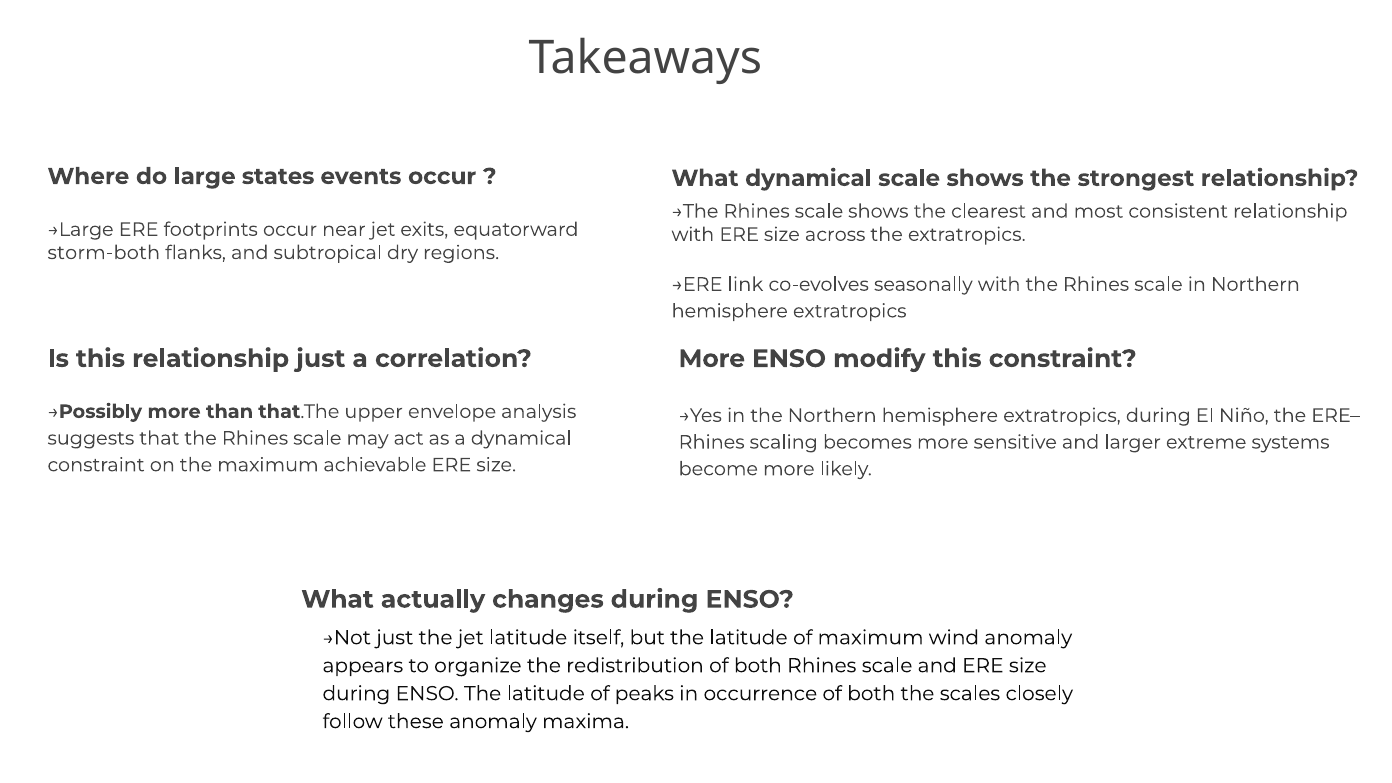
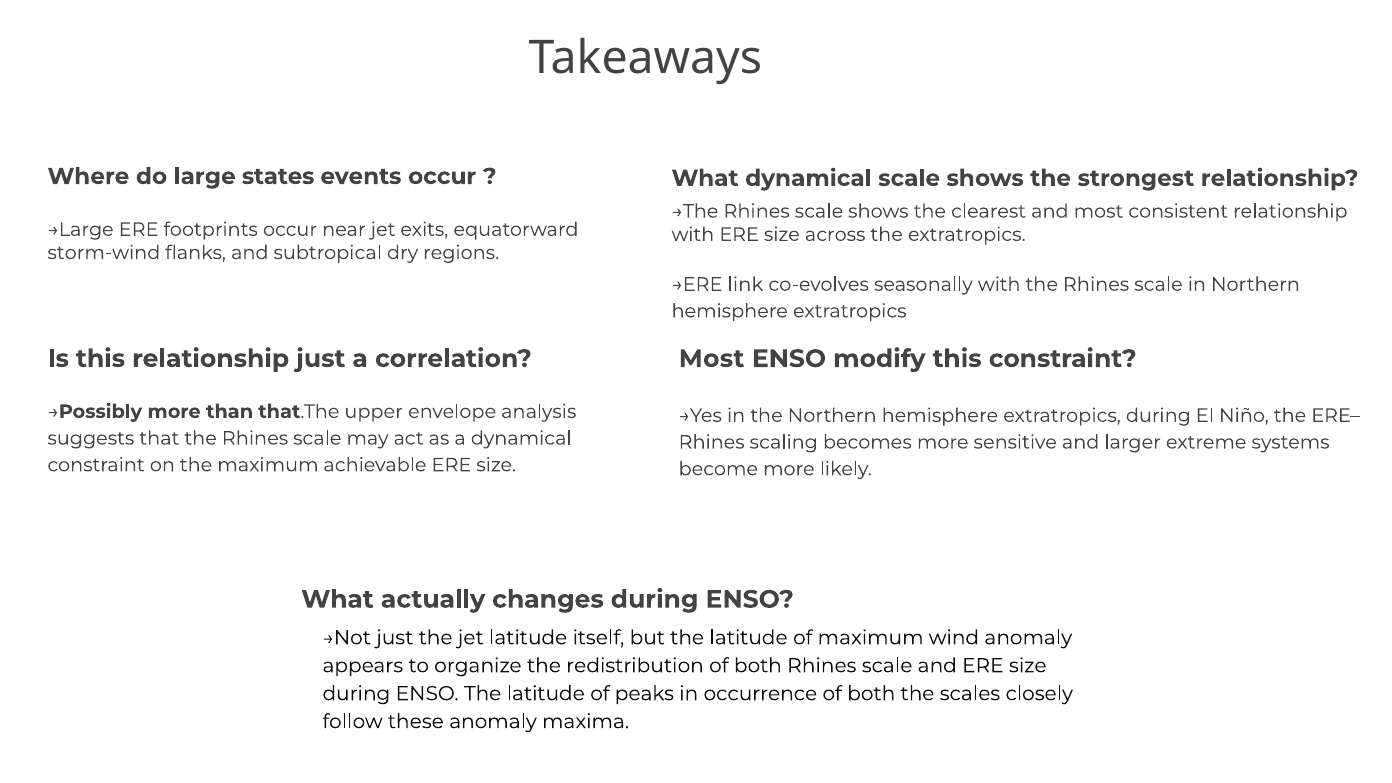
storm-both: storm-both -> storm-wind
More at (712, 359): More -> Most
